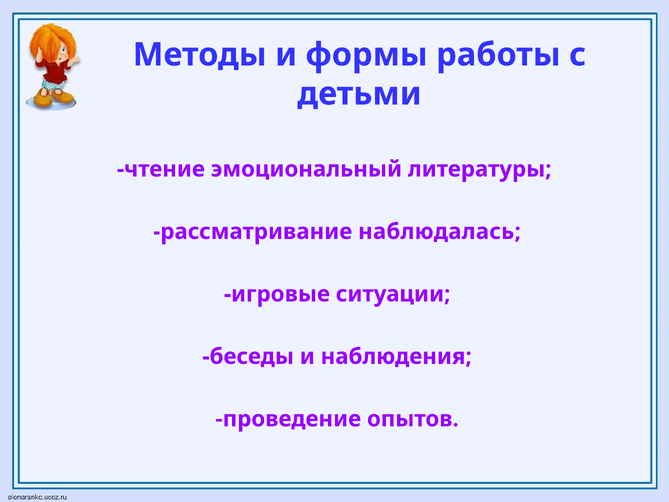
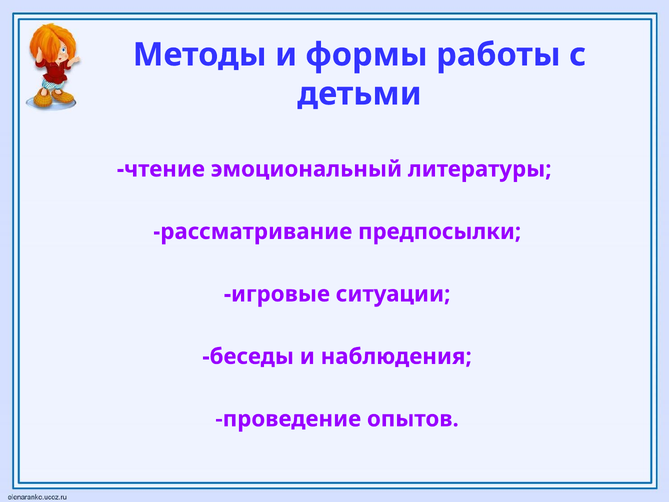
наблюдалась: наблюдалась -> предпосылки
